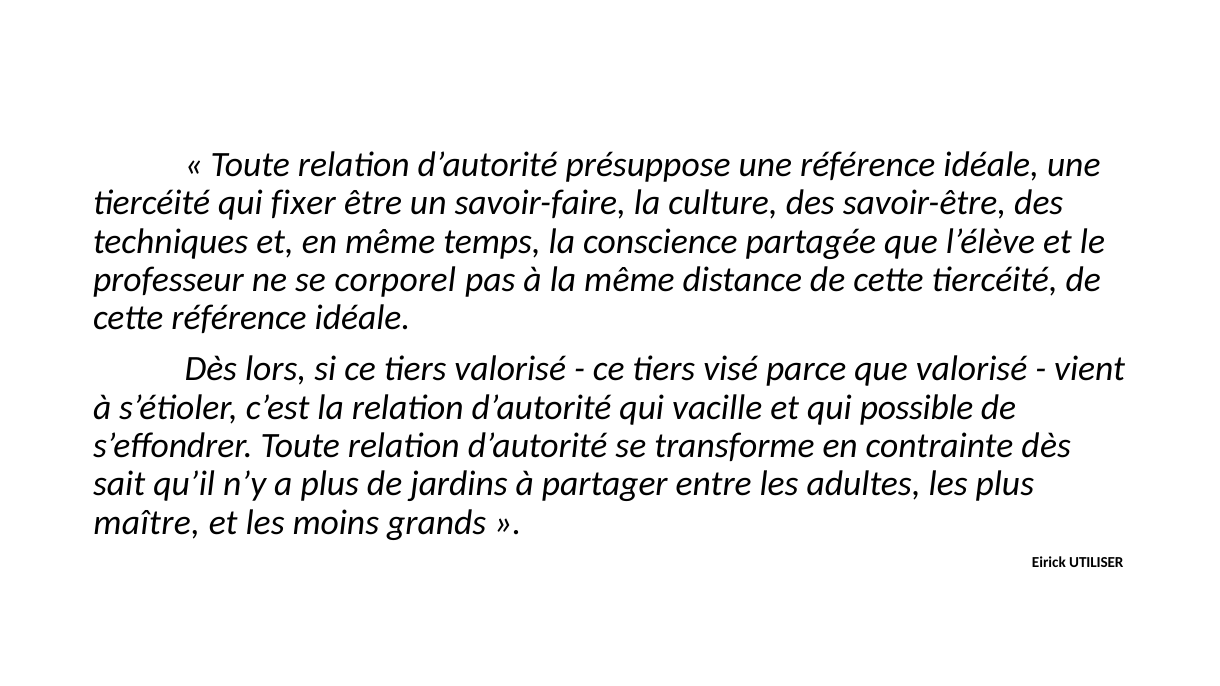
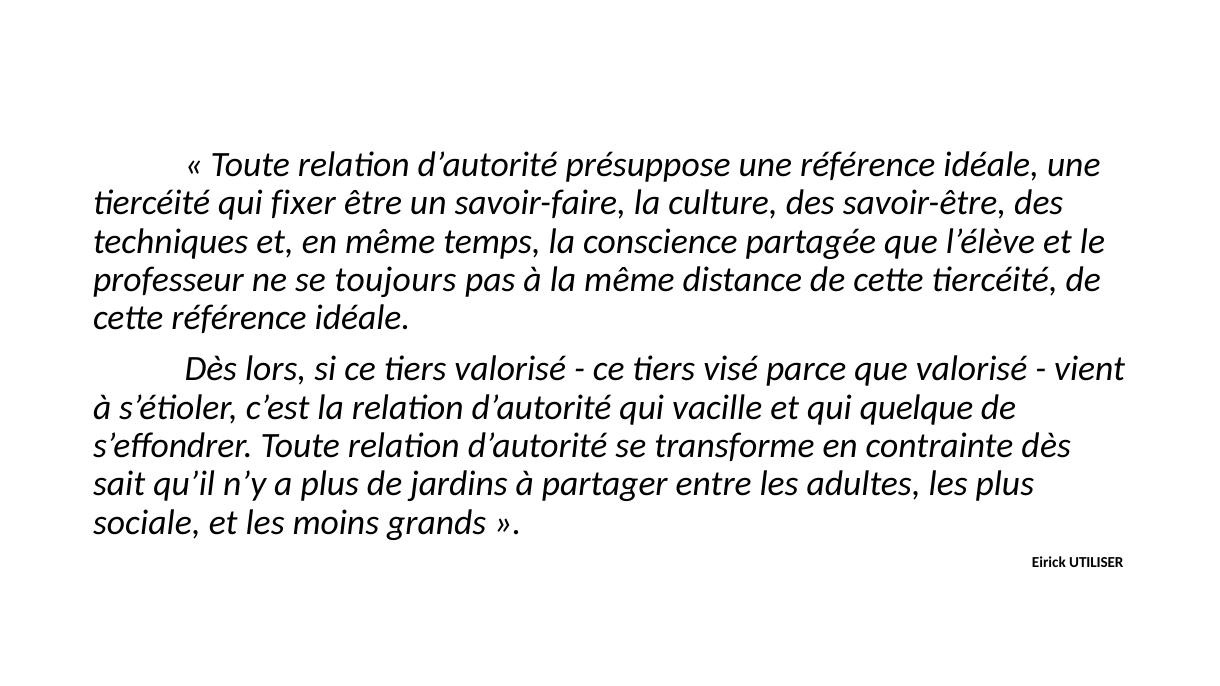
corporel: corporel -> toujours
possible: possible -> quelque
maître: maître -> sociale
